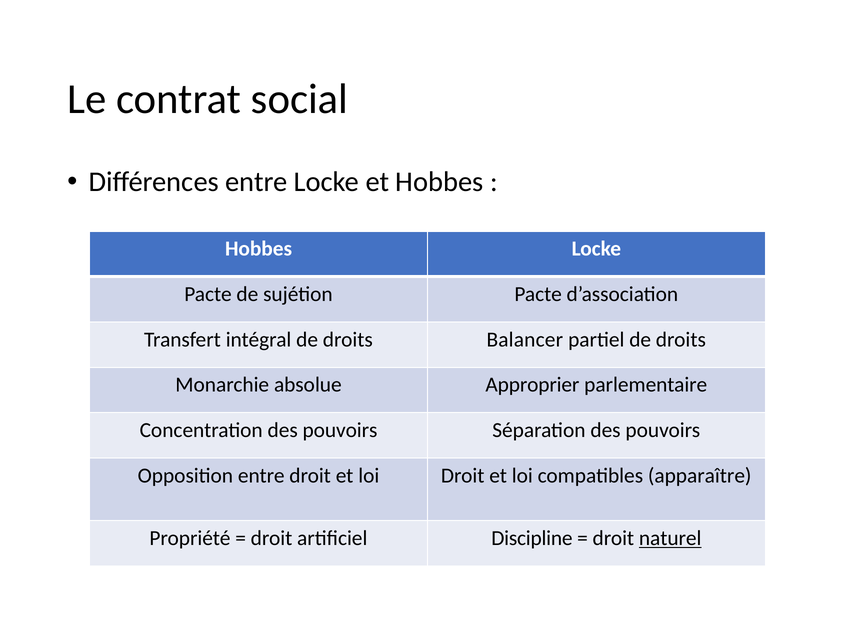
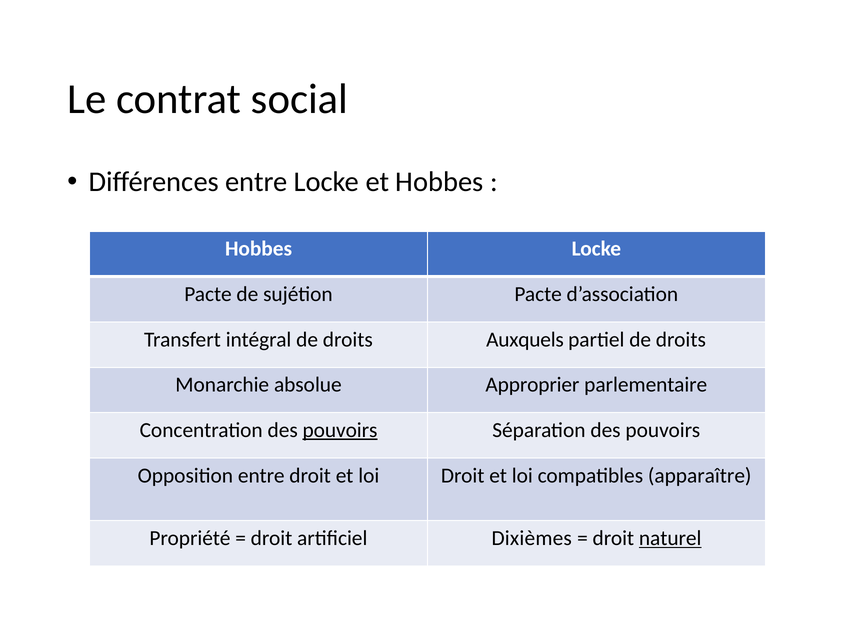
Balancer: Balancer -> Auxquels
pouvoirs at (340, 430) underline: none -> present
Discipline: Discipline -> Dixièmes
